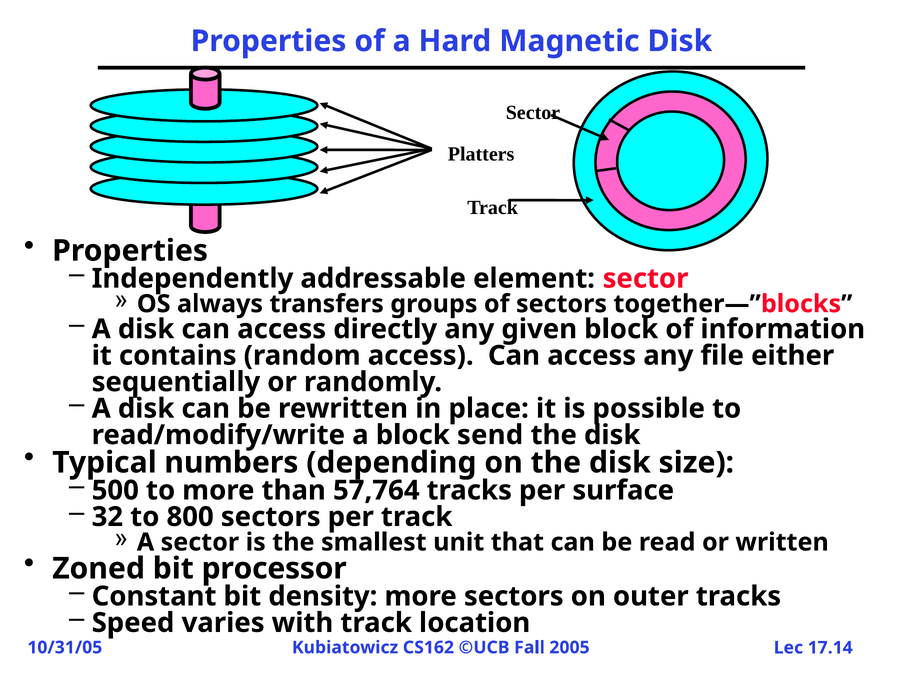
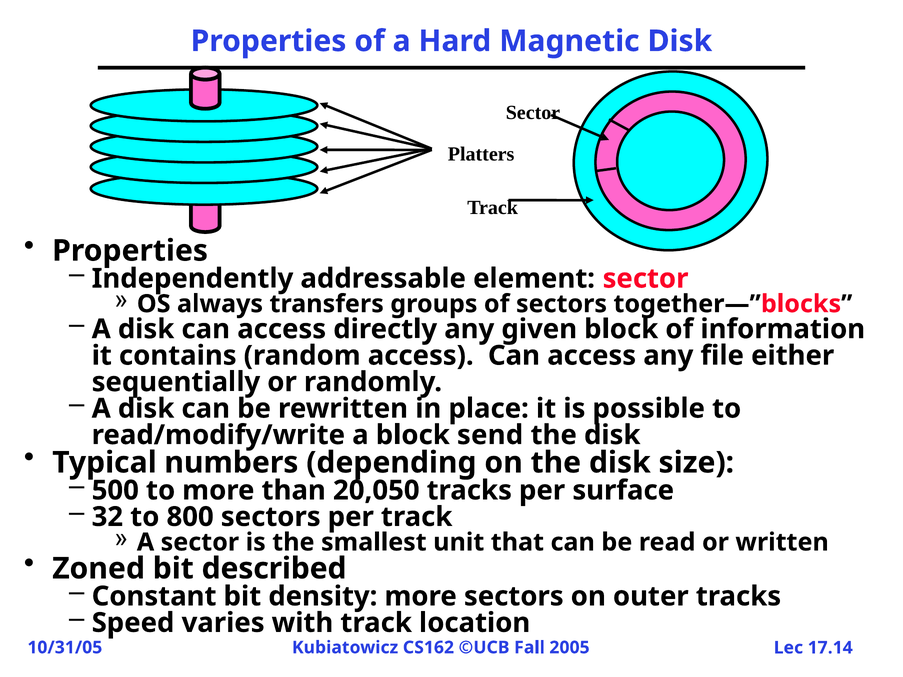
57,764: 57,764 -> 20,050
processor: processor -> described
